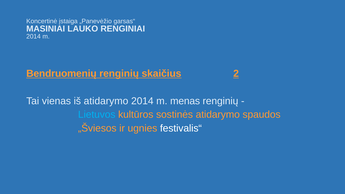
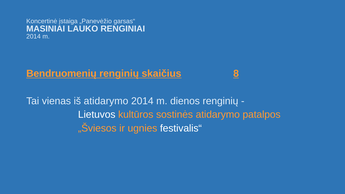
2: 2 -> 8
menas: menas -> dienos
Lietuvos colour: light blue -> white
spaudos: spaudos -> patalpos
